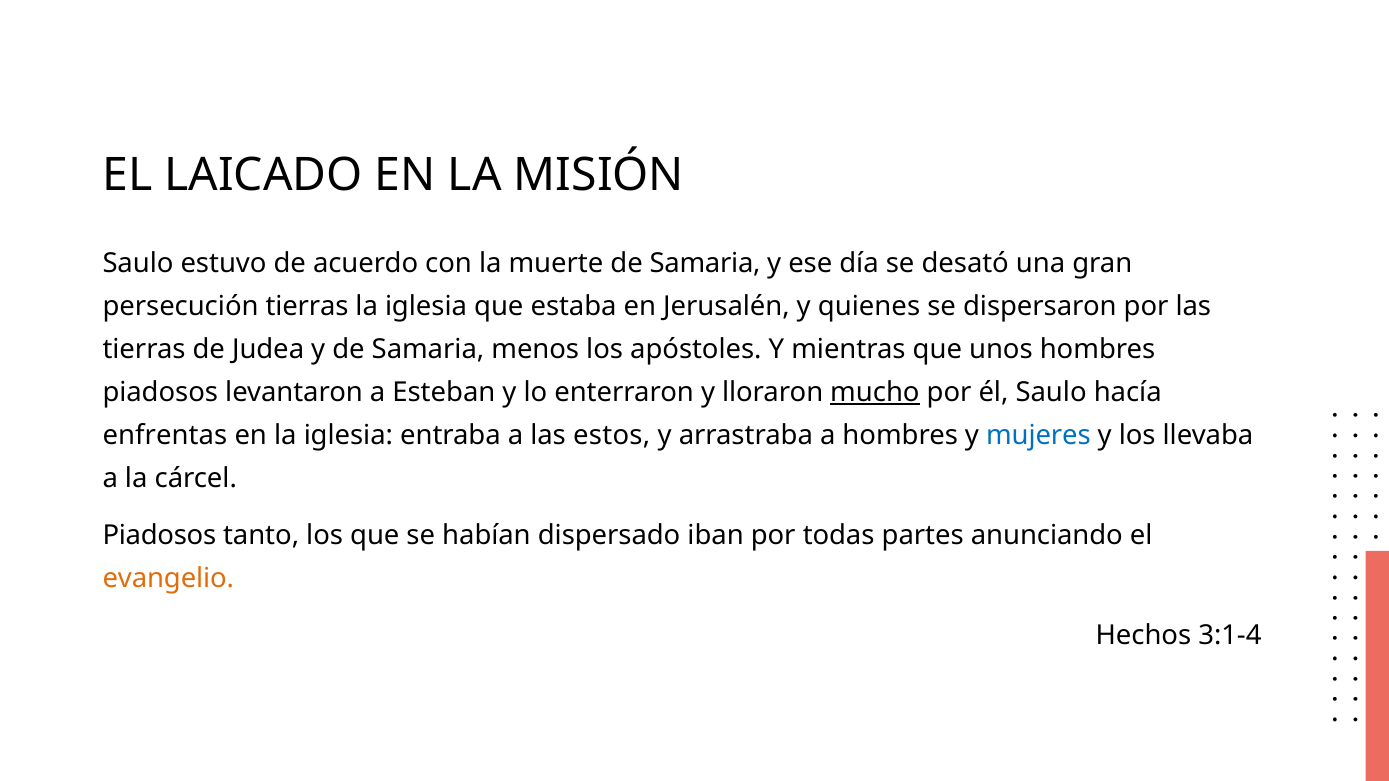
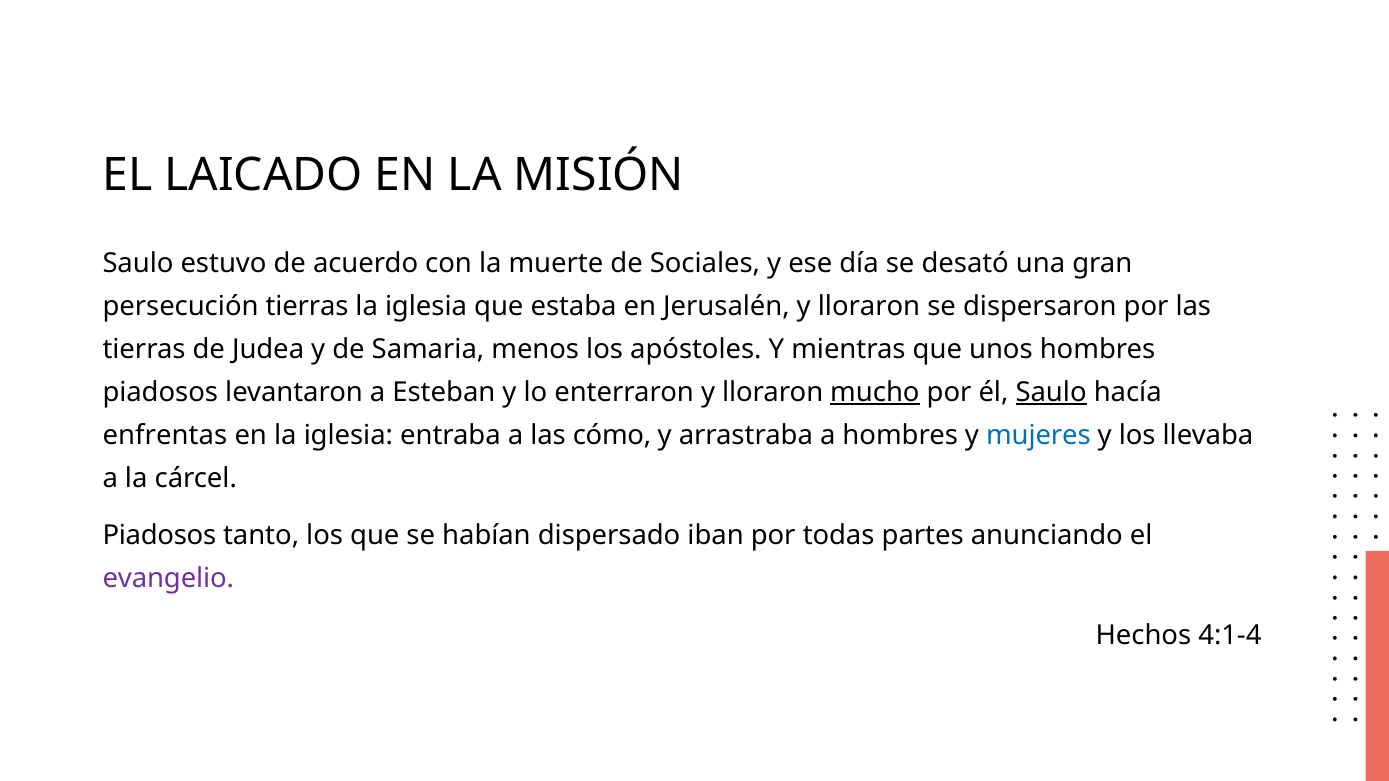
muerte de Samaria: Samaria -> Sociales
Jerusalén y quienes: quienes -> lloraron
Saulo at (1051, 392) underline: none -> present
estos: estos -> cómo
evangelio colour: orange -> purple
3:1-4: 3:1-4 -> 4:1-4
